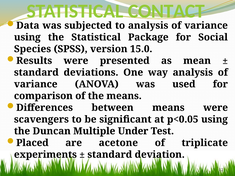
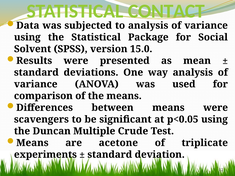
Species: Species -> Solvent
Under: Under -> Crude
Placed at (32, 143): Placed -> Means
